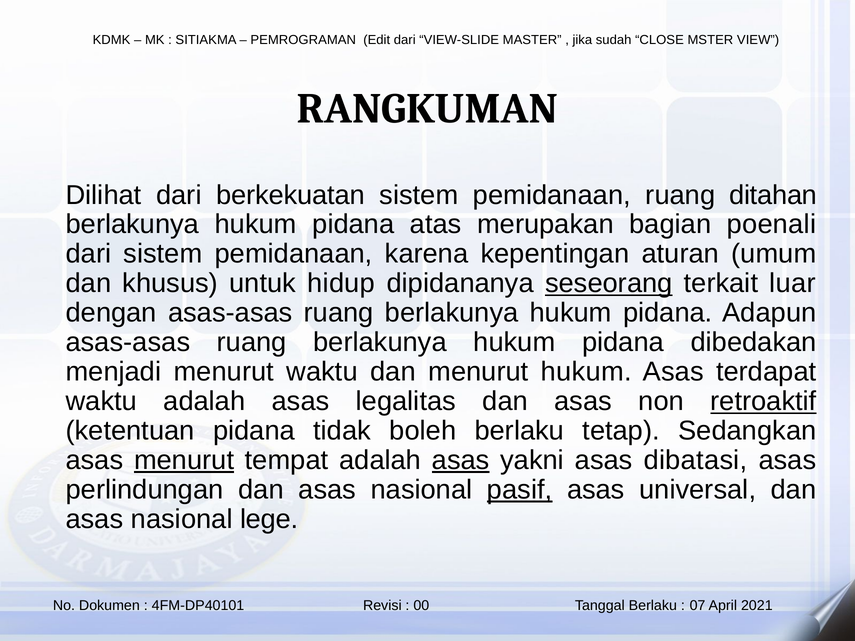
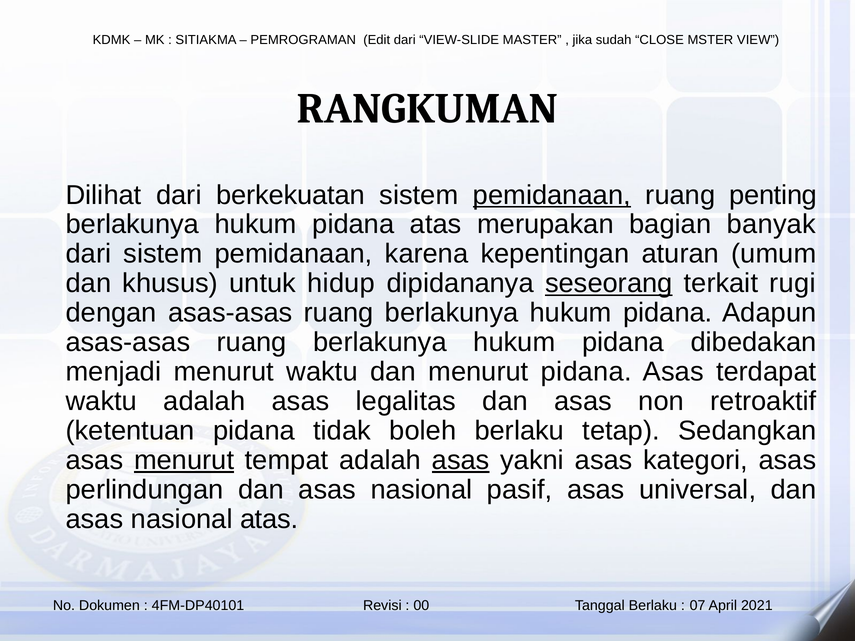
pemidanaan at (552, 195) underline: none -> present
ditahan: ditahan -> penting
poenali: poenali -> banyak
luar: luar -> rugi
menurut hukum: hukum -> pidana
retroaktif underline: present -> none
dibatasi: dibatasi -> kategori
pasif underline: present -> none
nasional lege: lege -> atas
